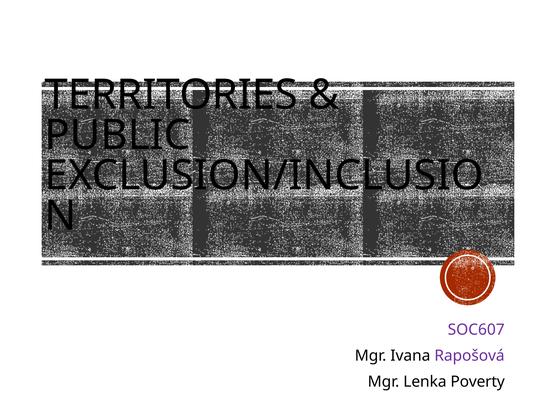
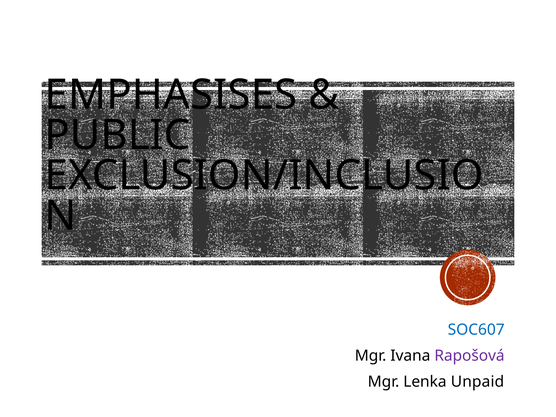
TERRITORIES: TERRITORIES -> EMPHASISES
SOC607 colour: purple -> blue
Poverty: Poverty -> Unpaid
